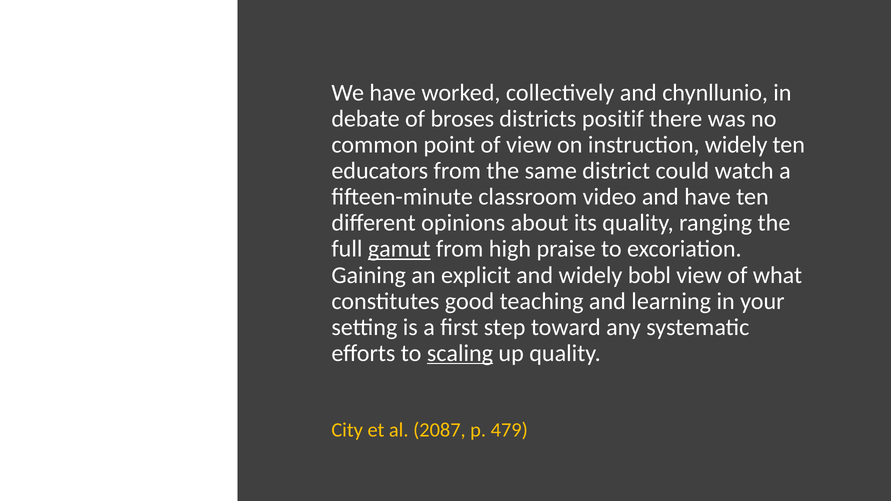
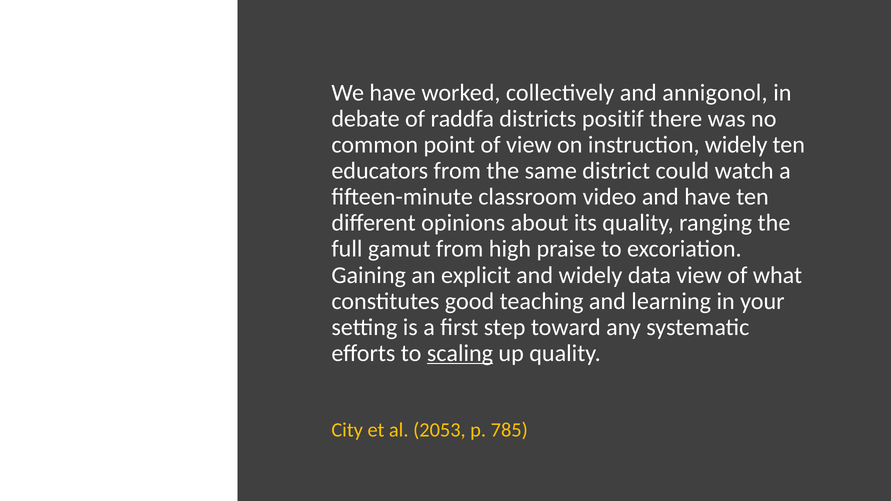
chynllunio: chynllunio -> annigonol
broses: broses -> raddfa
gamut underline: present -> none
bobl: bobl -> data
2087: 2087 -> 2053
479: 479 -> 785
